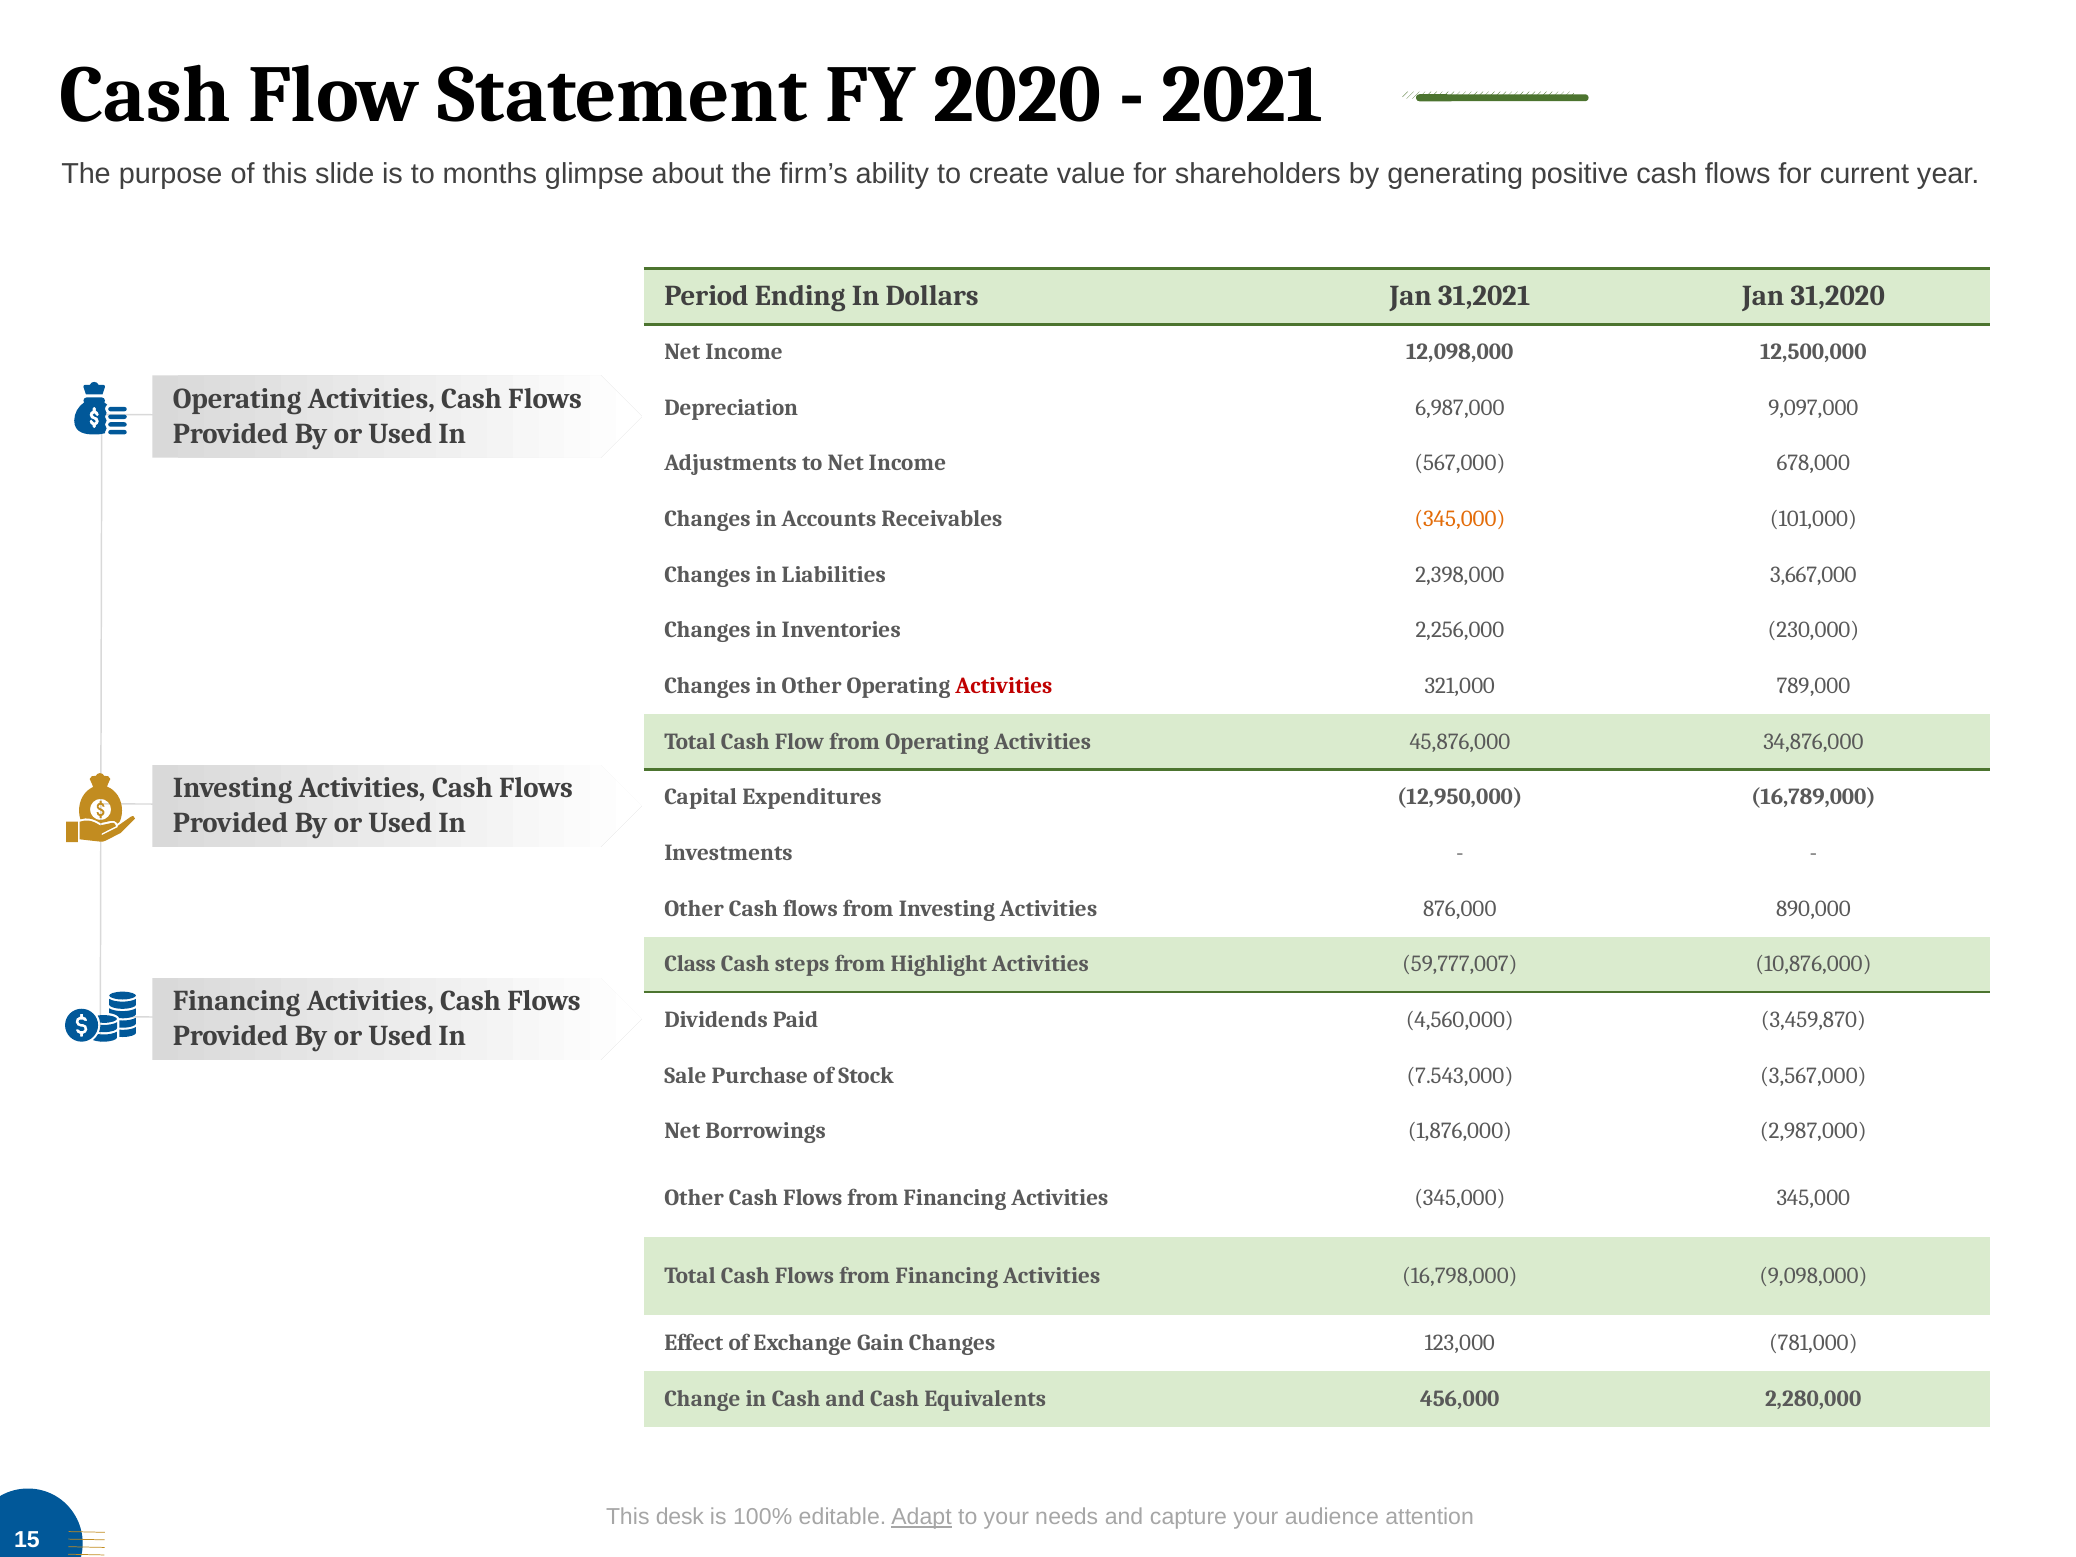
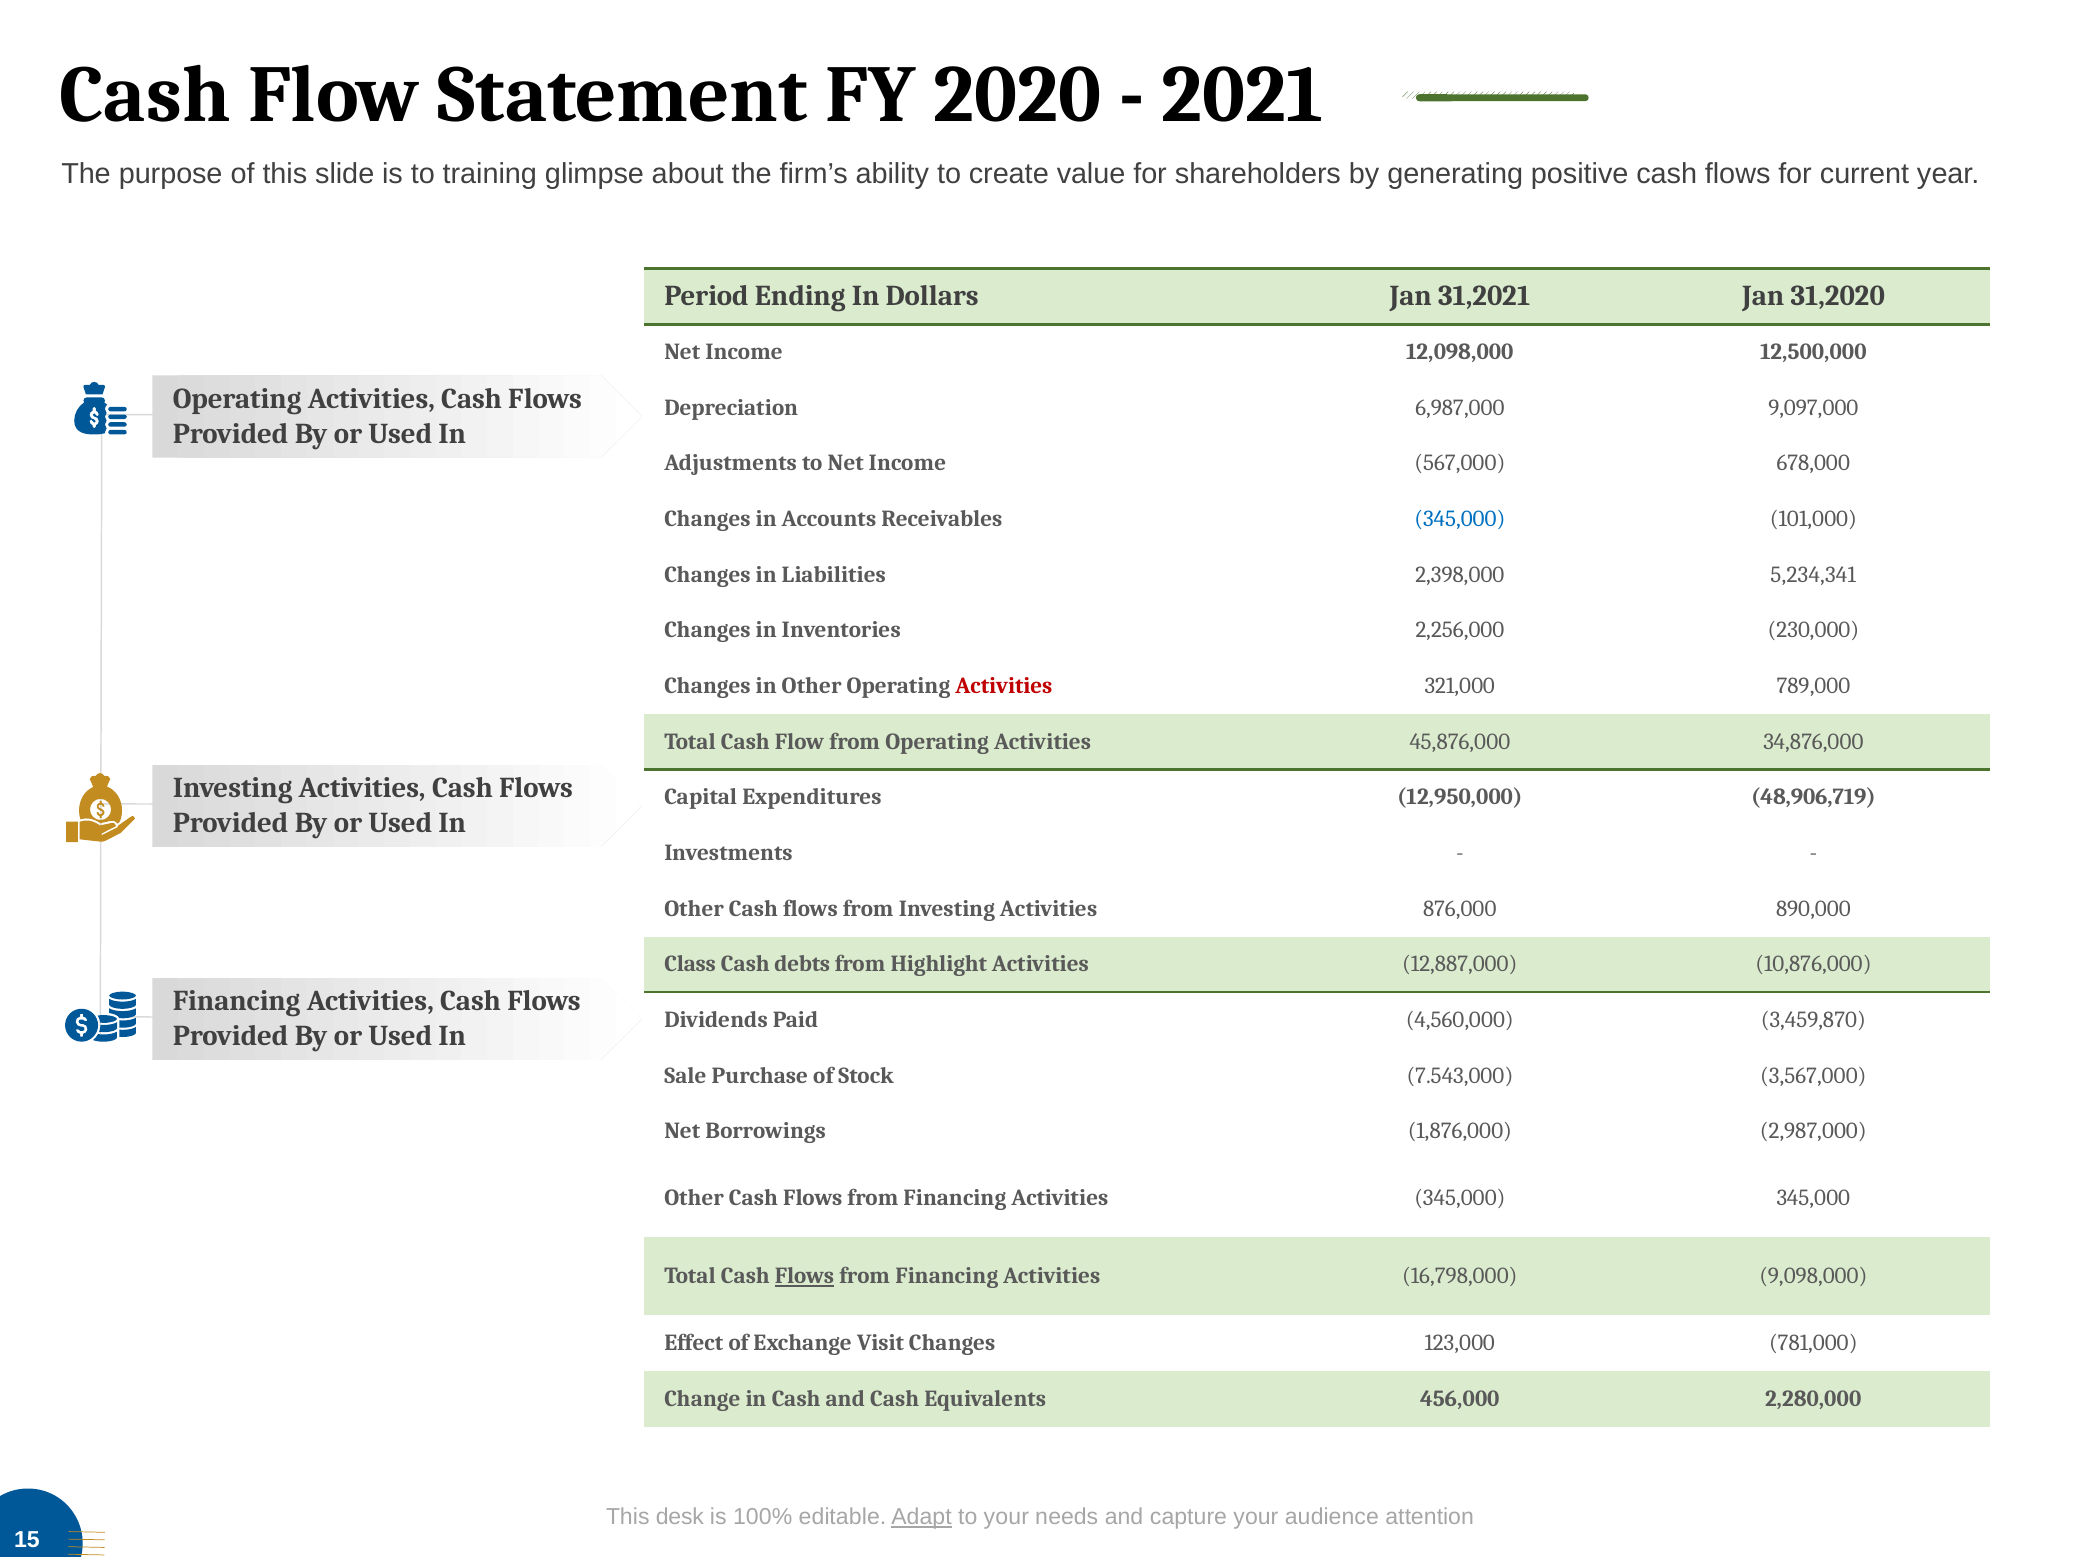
months: months -> training
345,000 at (1460, 519) colour: orange -> blue
3,667,000: 3,667,000 -> 5,234,341
16,789,000: 16,789,000 -> 48,906,719
steps: steps -> debts
59,777,007: 59,777,007 -> 12,887,000
Flows at (805, 1276) underline: none -> present
Gain: Gain -> Visit
